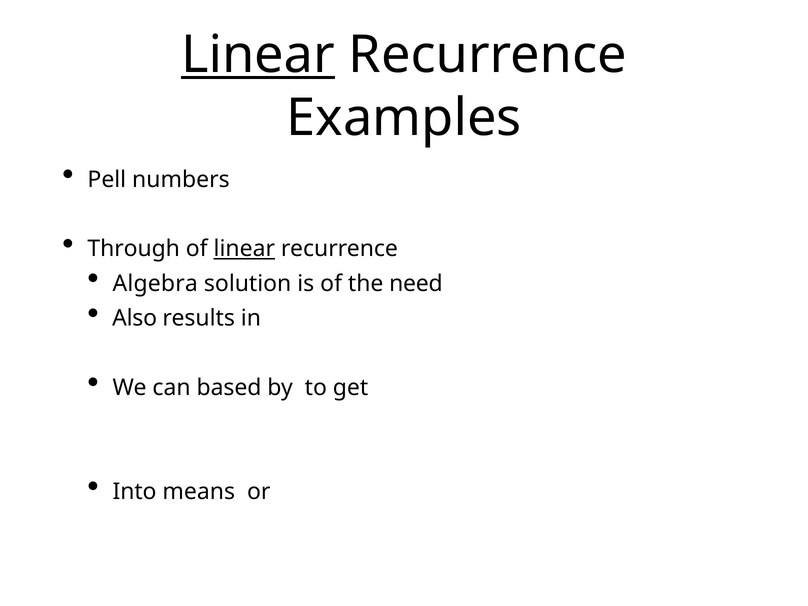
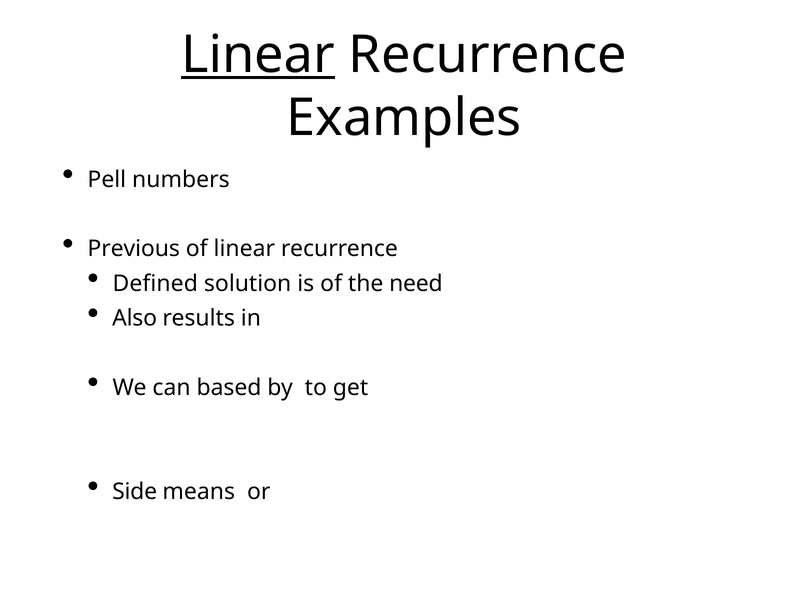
Through: Through -> Previous
linear at (244, 249) underline: present -> none
Algebra: Algebra -> Defined
Into: Into -> Side
